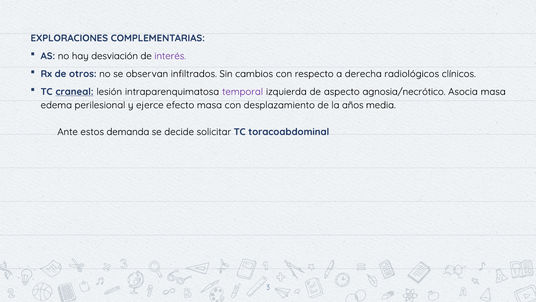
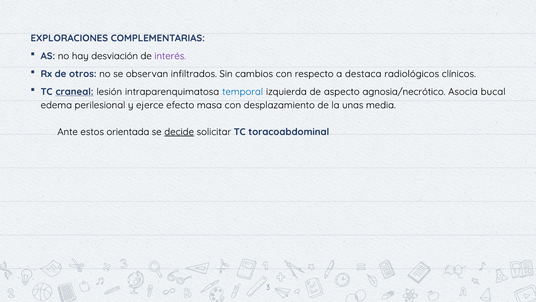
derecha: derecha -> destaca
temporal colour: purple -> blue
Asocia masa: masa -> bucal
años: años -> unas
demanda: demanda -> orientada
decide underline: none -> present
